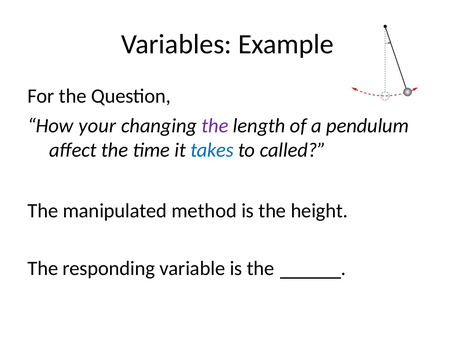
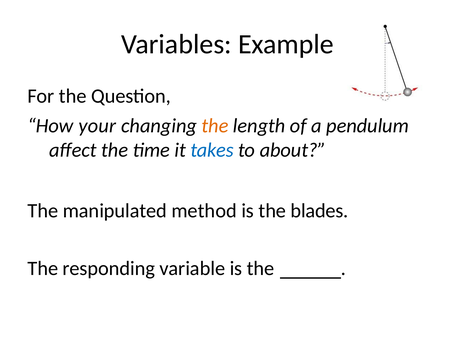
the at (215, 126) colour: purple -> orange
called: called -> about
height: height -> blades
